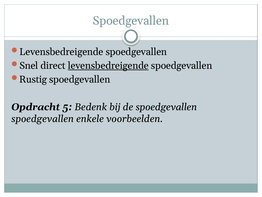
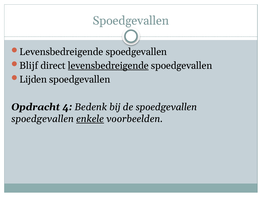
Snel: Snel -> Blijf
Rustig: Rustig -> Lijden
5: 5 -> 4
enkele underline: none -> present
